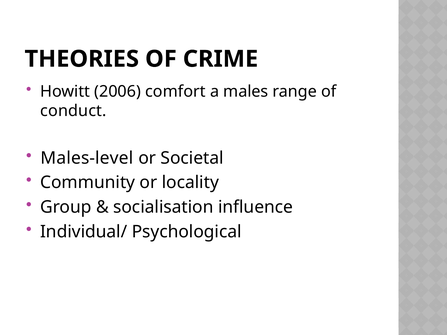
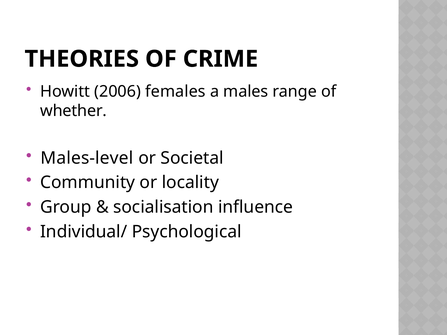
comfort: comfort -> females
conduct: conduct -> whether
